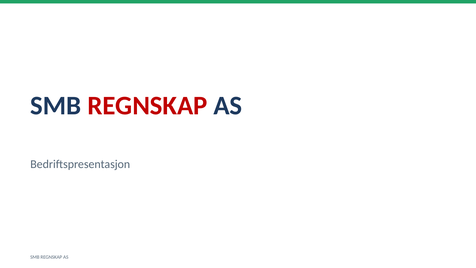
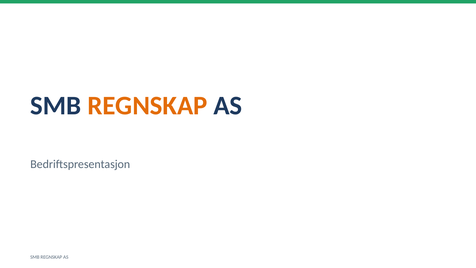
REGNSKAP at (147, 106) colour: red -> orange
